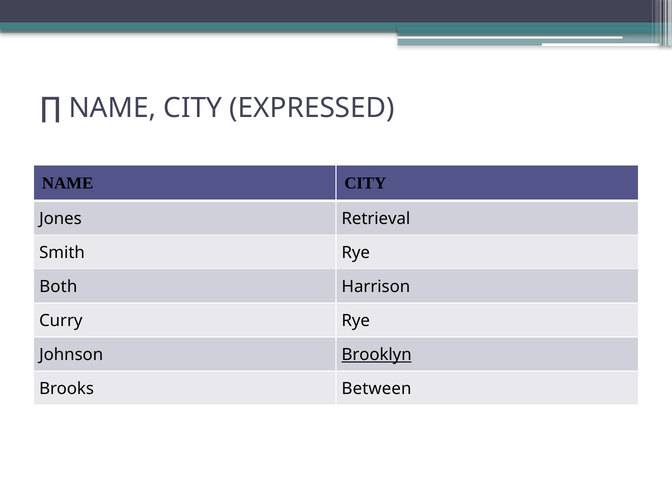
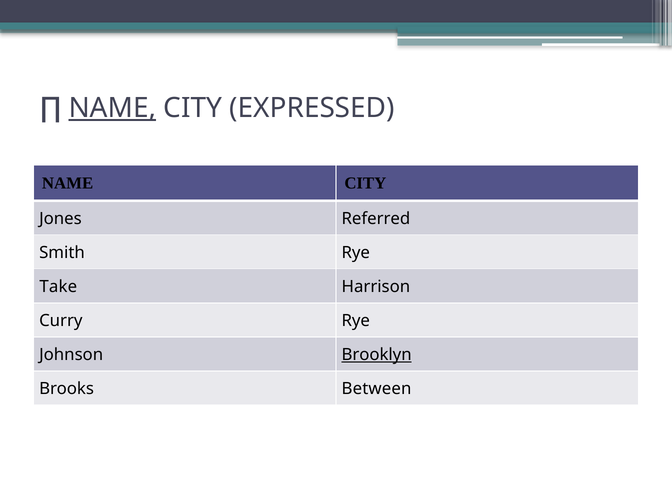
NAME at (112, 108) underline: none -> present
Retrieval: Retrieval -> Referred
Both: Both -> Take
